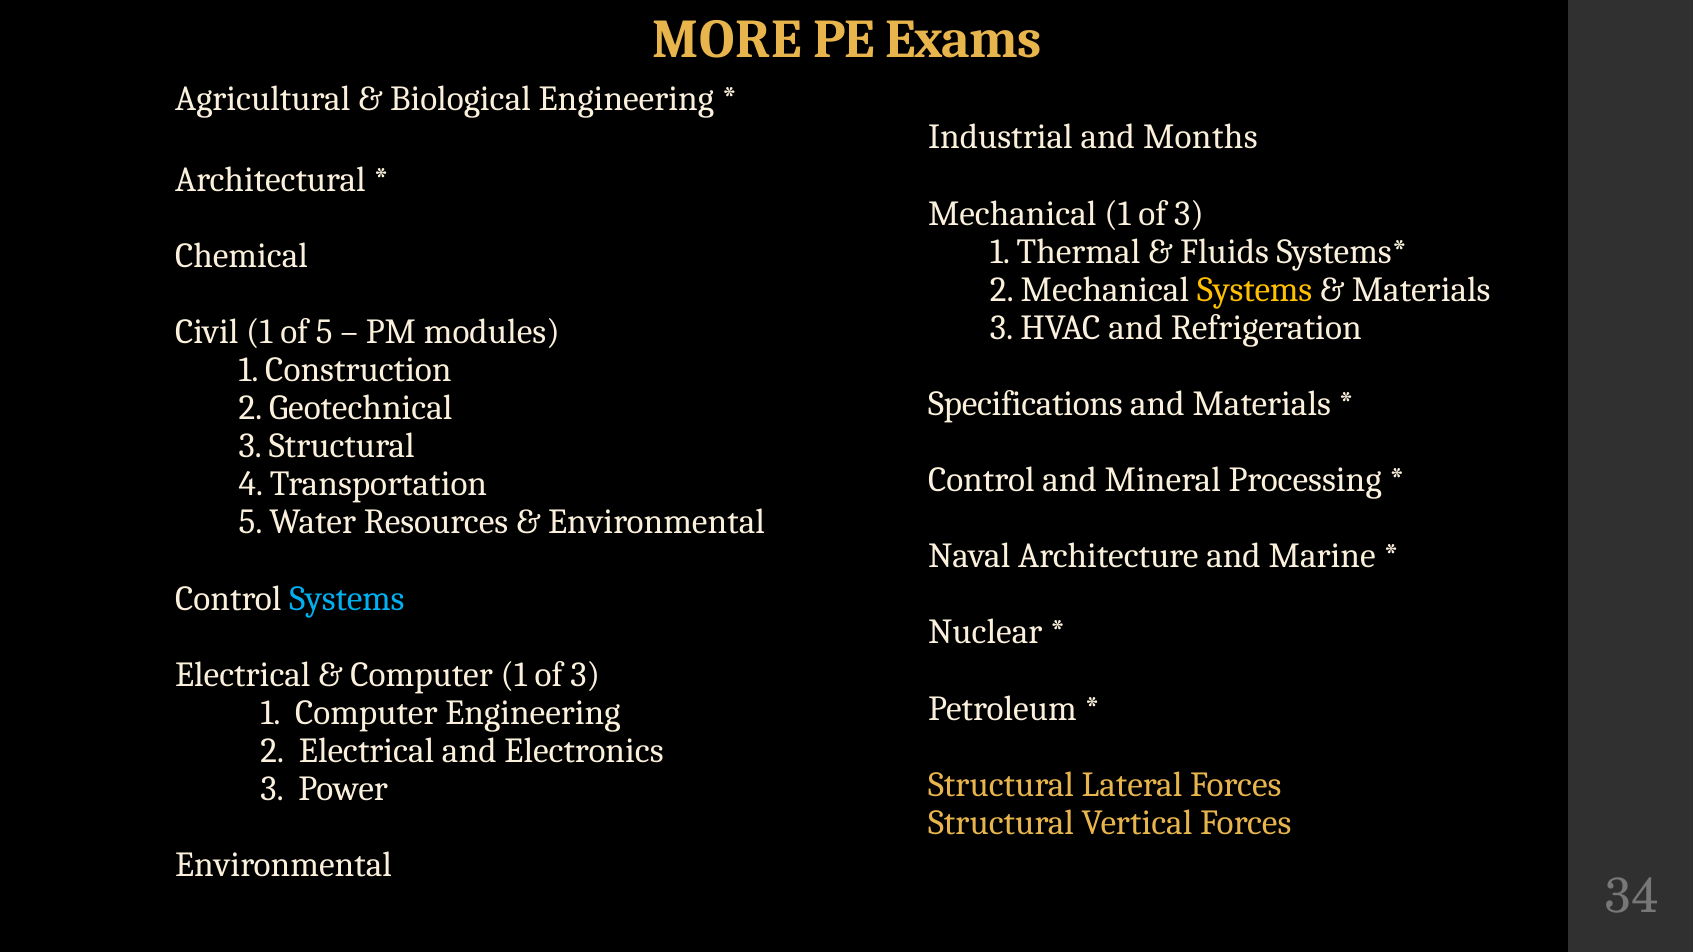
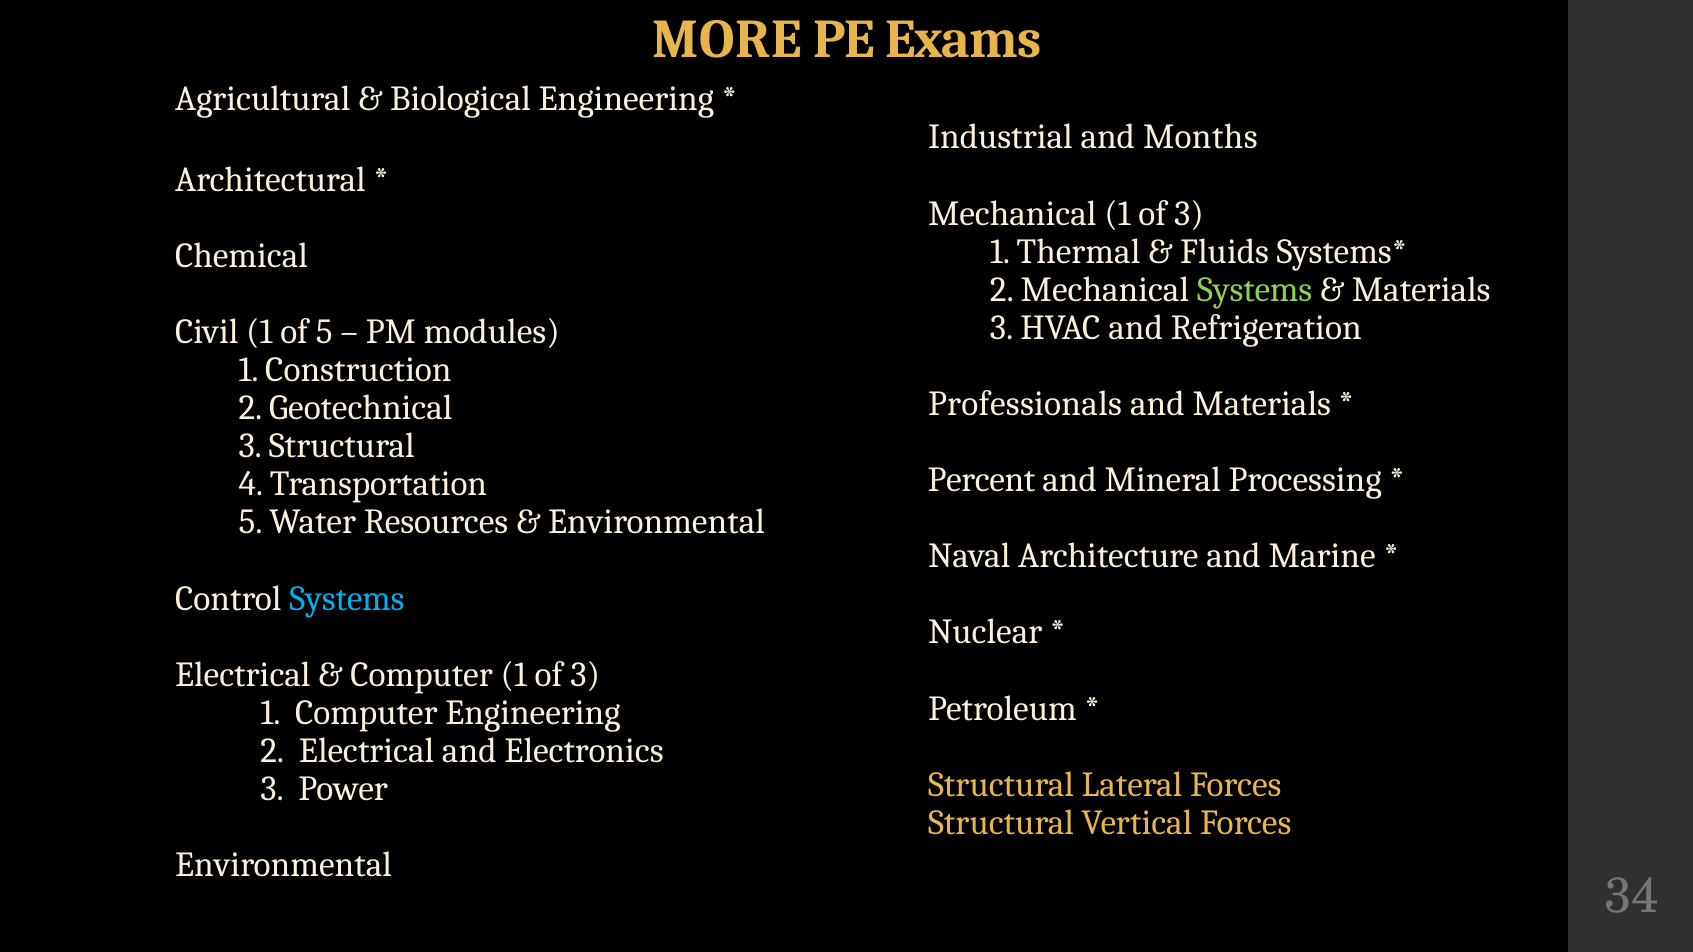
Systems at (1255, 290) colour: yellow -> light green
Specifications: Specifications -> Professionals
Control at (981, 480): Control -> Percent
